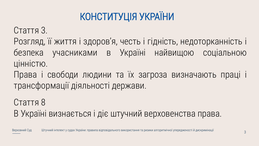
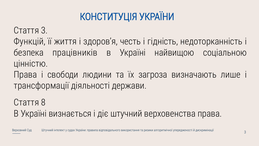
Розгляд: Розгляд -> Функцій
учасниками: учасниками -> працівників
праці: праці -> лише
